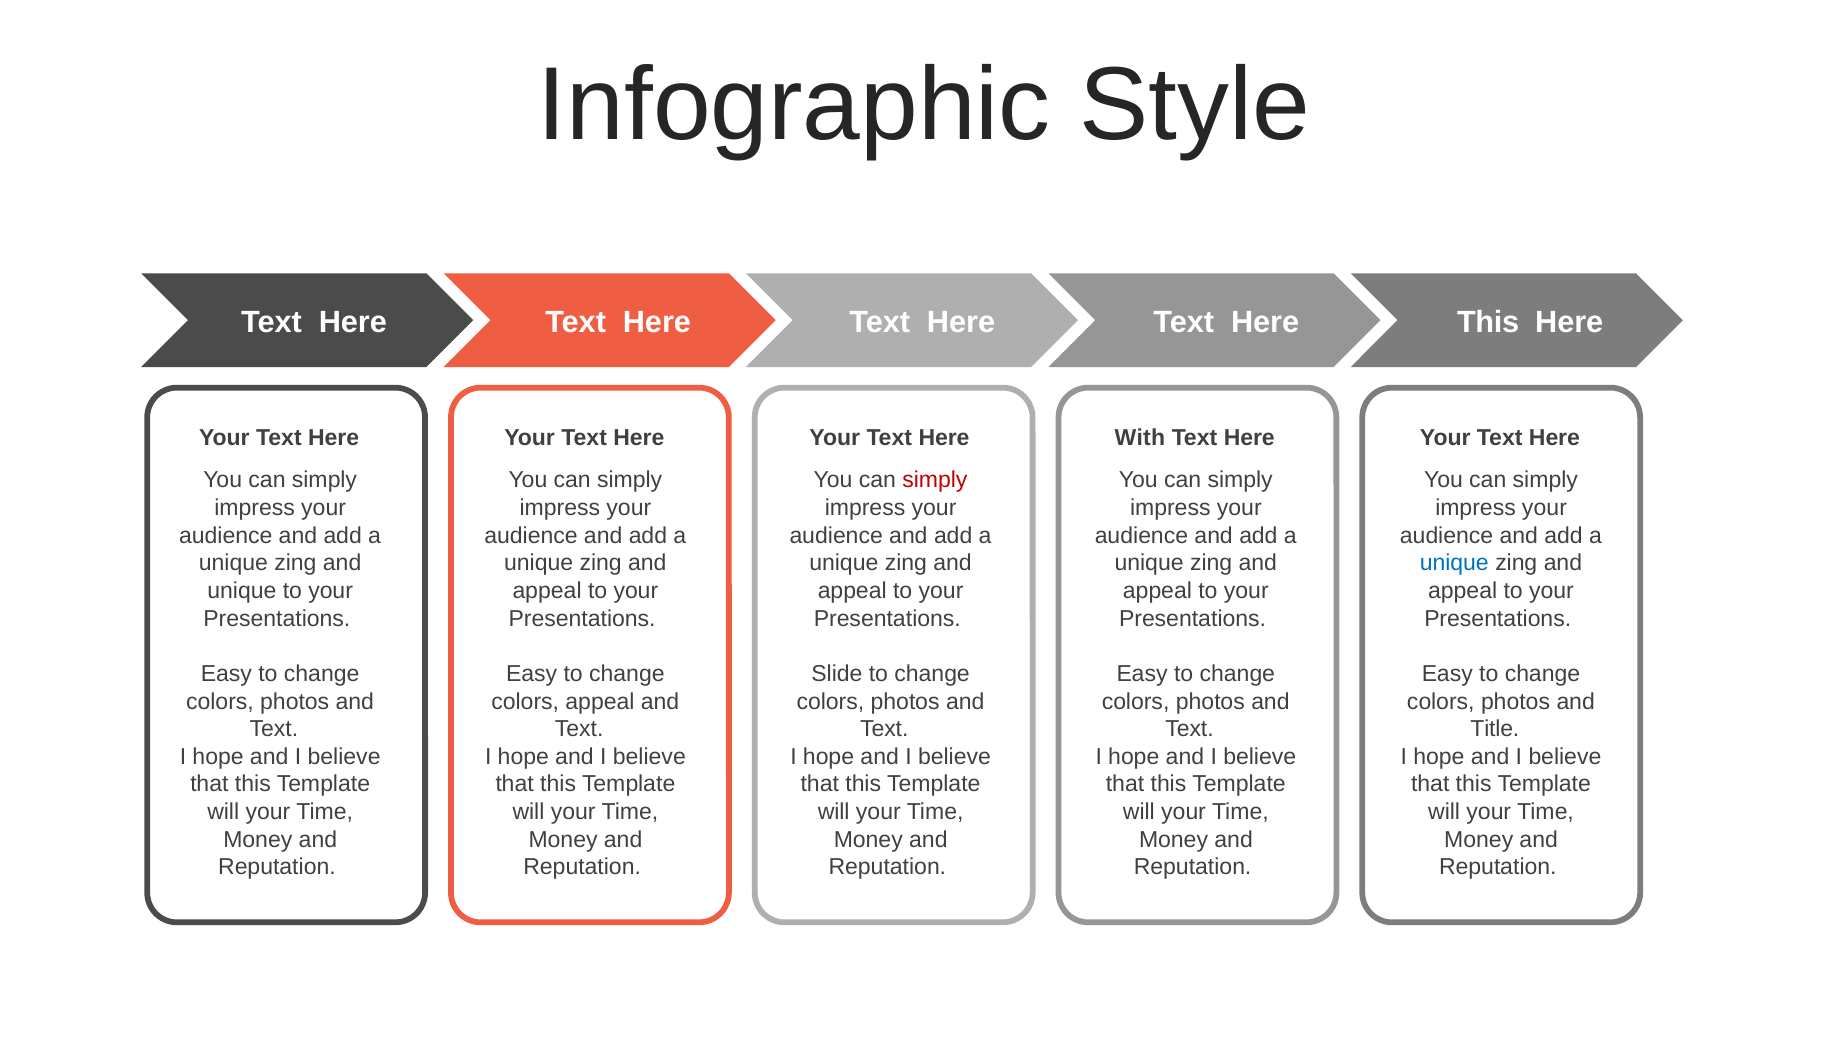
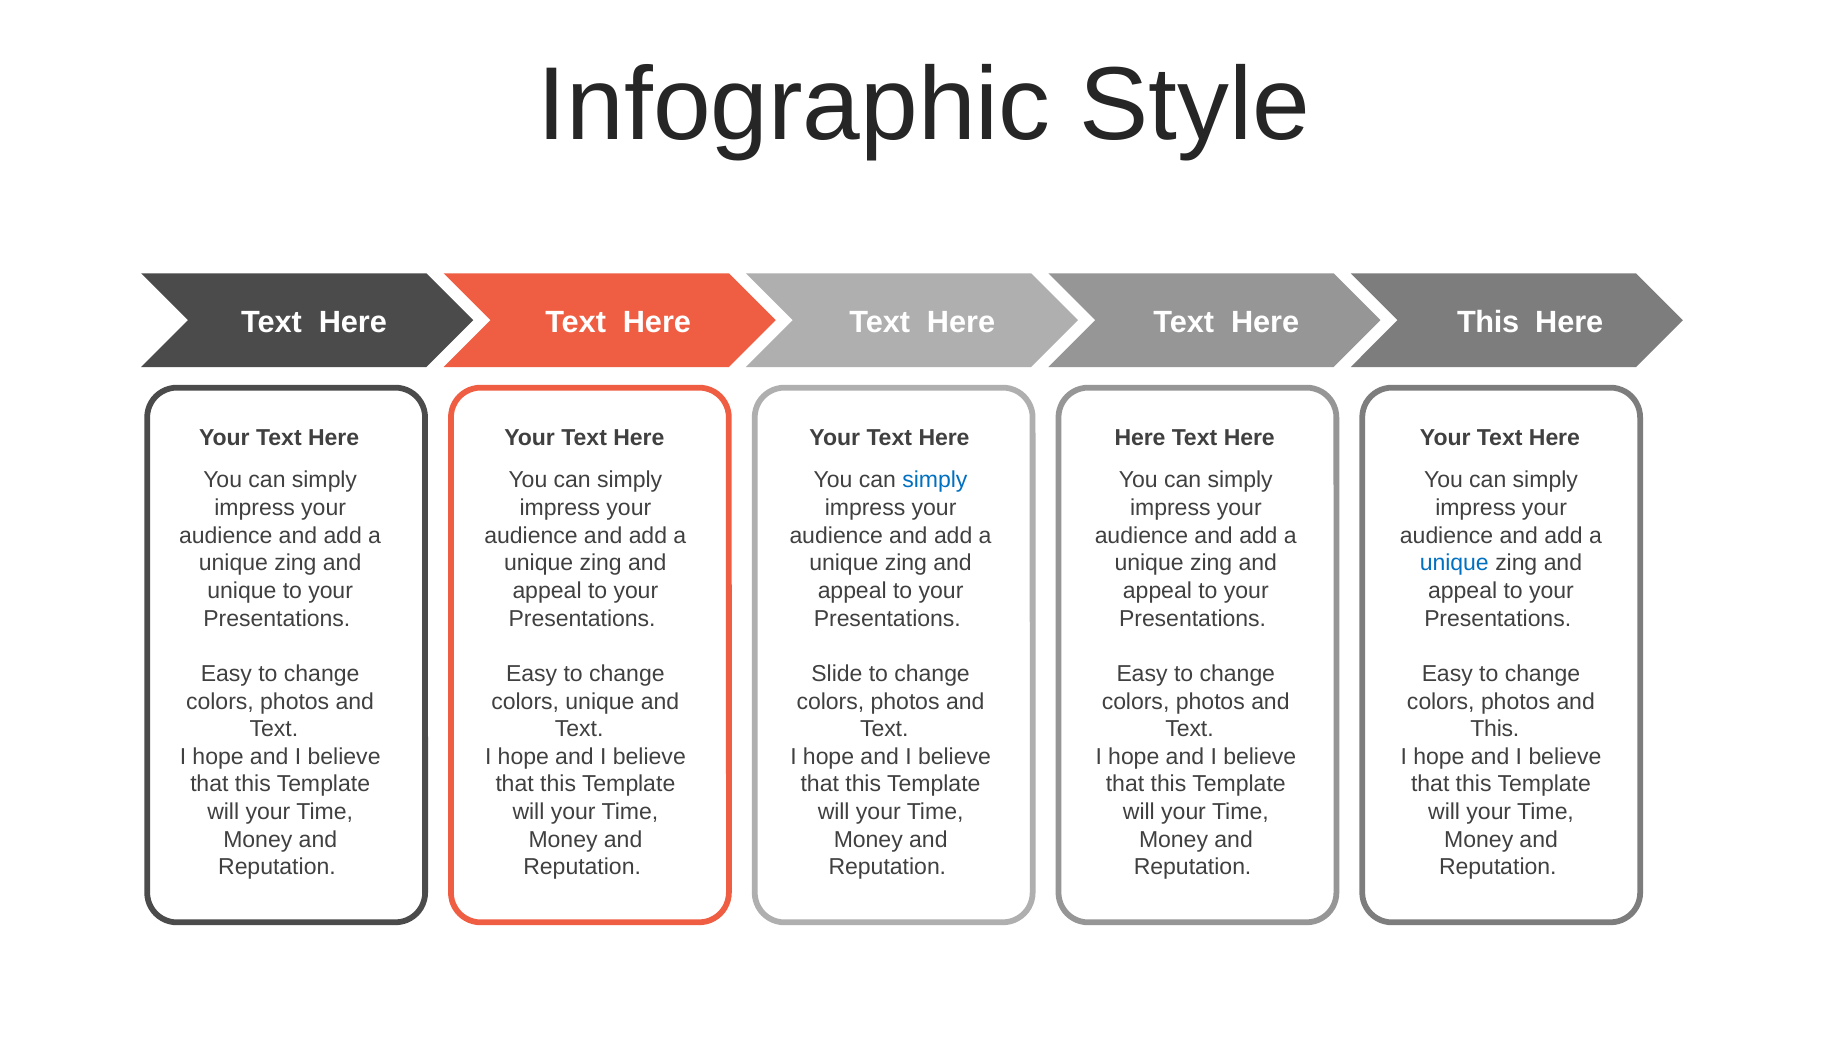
With at (1140, 438): With -> Here
simply at (935, 480) colour: red -> blue
colors appeal: appeal -> unique
Title at (1495, 729): Title -> This
